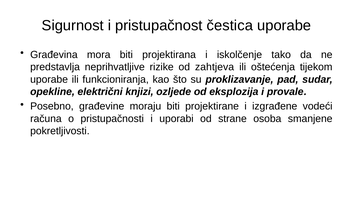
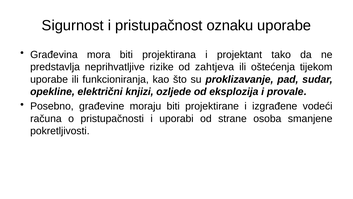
čestica: čestica -> oznaku
iskolčenje: iskolčenje -> projektant
